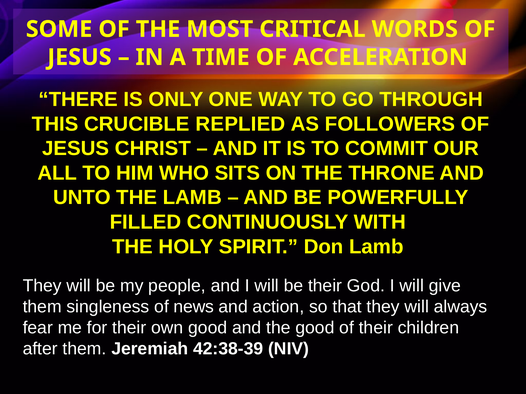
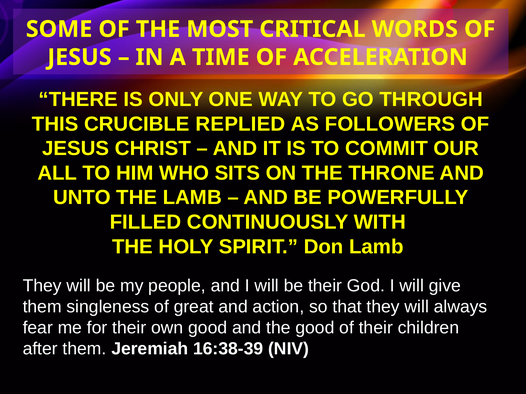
news: news -> great
42:38-39: 42:38-39 -> 16:38-39
